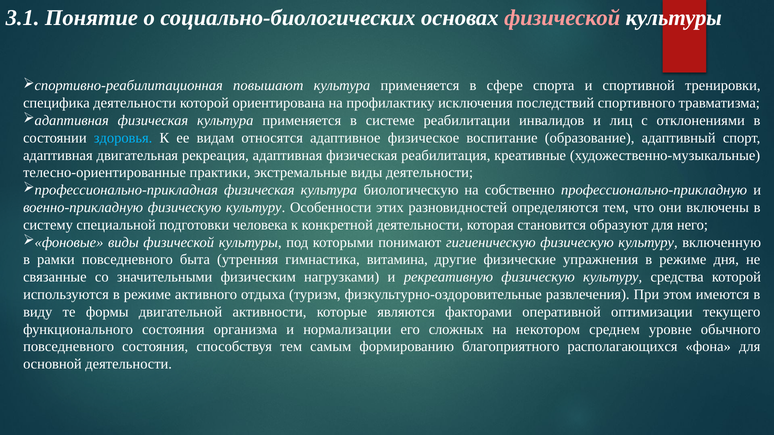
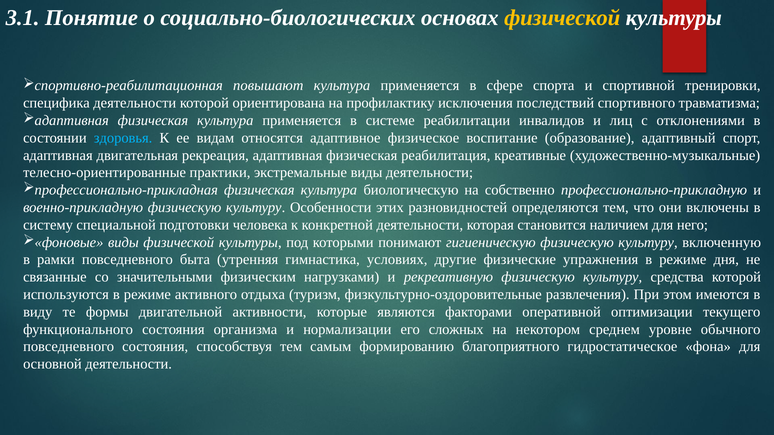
физической at (562, 18) colour: pink -> yellow
образуют: образуют -> наличием
витамина: витамина -> условиях
располагающихся: располагающихся -> гидростатическое
